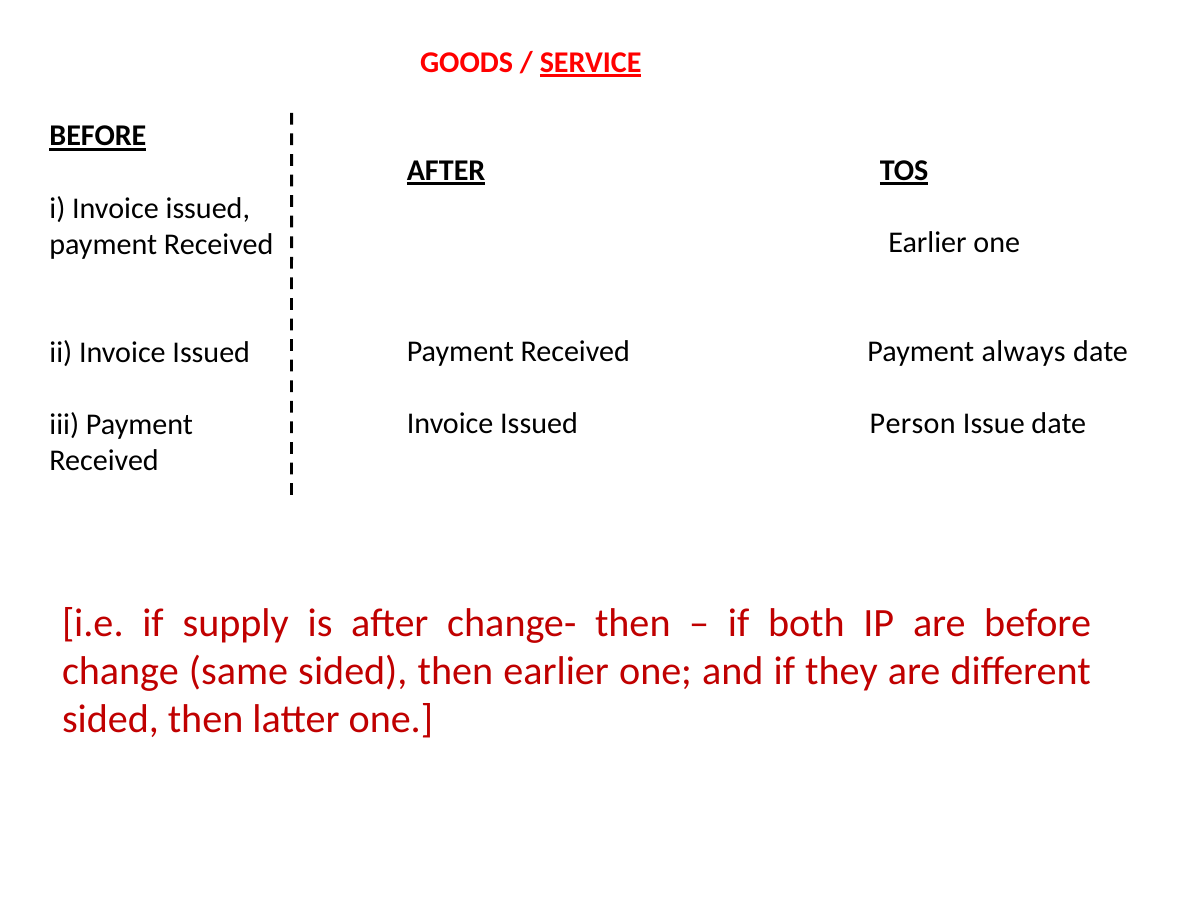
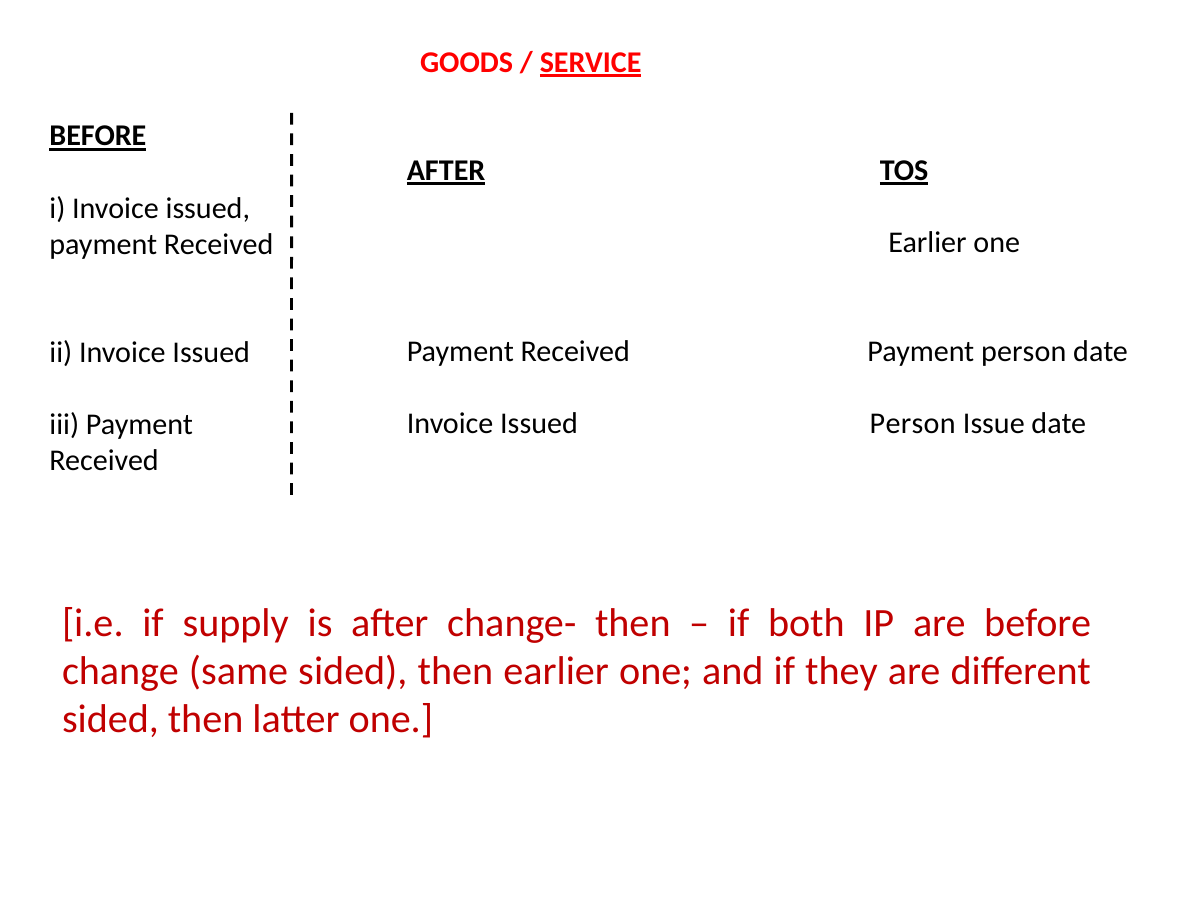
Payment always: always -> person
